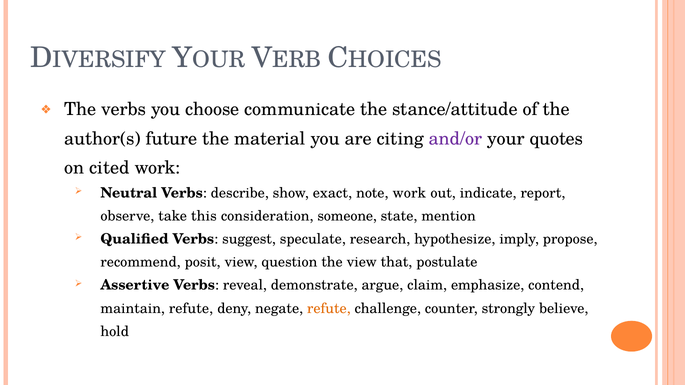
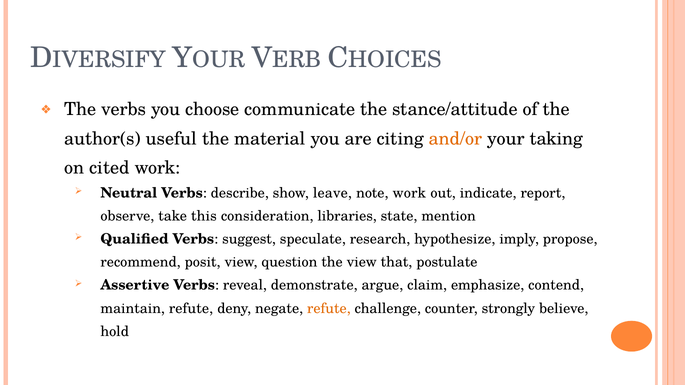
future: future -> useful
and/or colour: purple -> orange
quotes: quotes -> taking
exact: exact -> leave
someone: someone -> libraries
